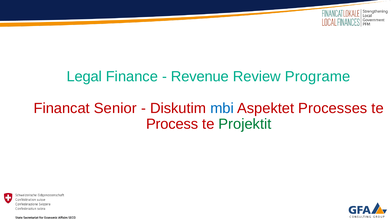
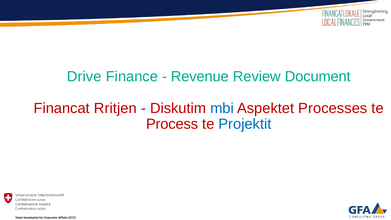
Legal: Legal -> Drive
Programe: Programe -> Document
Senior: Senior -> Rritjen
Projektit colour: green -> blue
